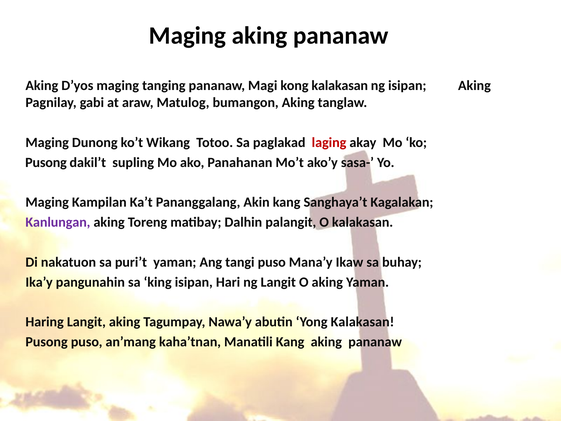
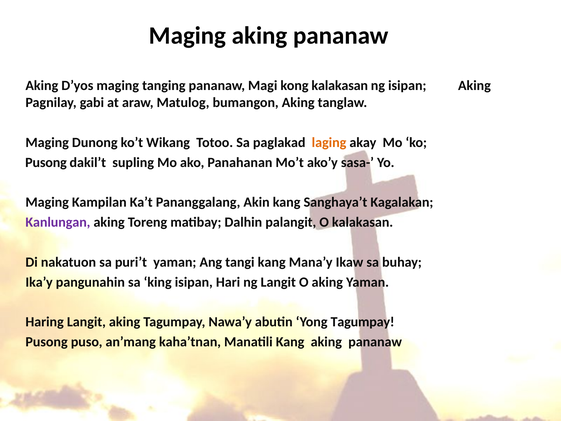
laging colour: red -> orange
tangi puso: puso -> kang
Yong Kalakasan: Kalakasan -> Tagumpay
